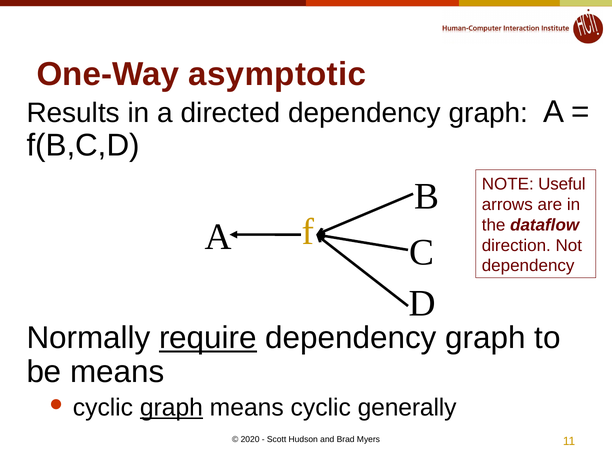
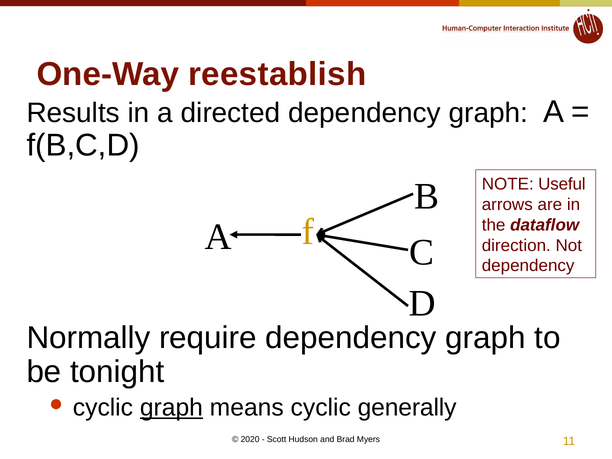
asymptotic: asymptotic -> reestablish
require underline: present -> none
be means: means -> tonight
